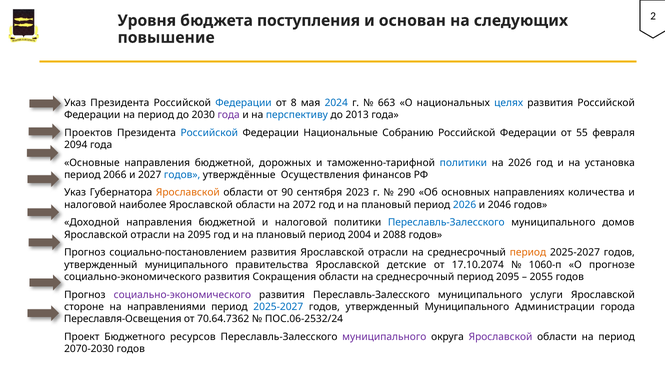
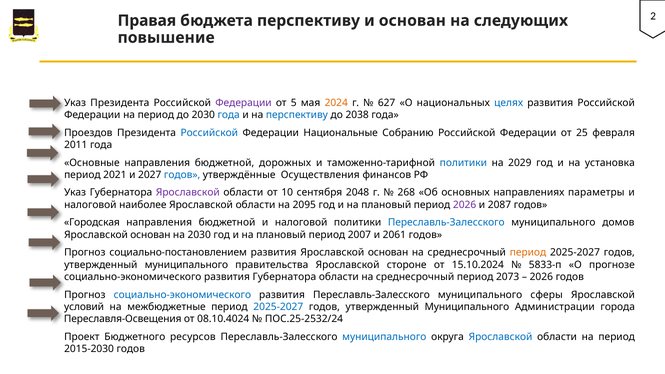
Уровня: Уровня -> Правая
бюджета поступления: поступления -> перспективу
Федерации at (243, 103) colour: blue -> purple
8: 8 -> 5
2024 colour: blue -> orange
663: 663 -> 627
года at (229, 115) colour: purple -> blue
2013: 2013 -> 2038
Проектов: Проектов -> Проездов
55: 55 -> 25
2094: 2094 -> 2011
на 2026: 2026 -> 2029
2066: 2066 -> 2021
Ярославской at (188, 193) colour: orange -> purple
90: 90 -> 10
2023: 2023 -> 2048
290: 290 -> 268
количества: количества -> параметры
2072: 2072 -> 2095
2026 at (465, 205) colour: blue -> purple
2046: 2046 -> 2087
Доходной: Доходной -> Городская
отрасли at (150, 235): отрасли -> основан
на 2095: 2095 -> 2030
2004: 2004 -> 2007
2088: 2088 -> 2061
развития Ярославской отрасли: отрасли -> основан
детские: детские -> стороне
17.10.2074: 17.10.2074 -> 15.10.2024
1060-п: 1060-п -> 5833-п
развития Сокращения: Сокращения -> Губернатора
период 2095: 2095 -> 2073
2055 at (541, 277): 2055 -> 2026
социально-экономического at (182, 295) colour: purple -> blue
услуги: услуги -> сферы
стороне: стороне -> условий
направлениями: направлениями -> межбюджетные
70.64.7362: 70.64.7362 -> 08.10.4024
ПОС.06-2532/24: ПОС.06-2532/24 -> ПОС.25-2532/24
муниципального at (384, 337) colour: purple -> blue
Ярославской at (501, 337) colour: purple -> blue
2070-2030: 2070-2030 -> 2015-2030
